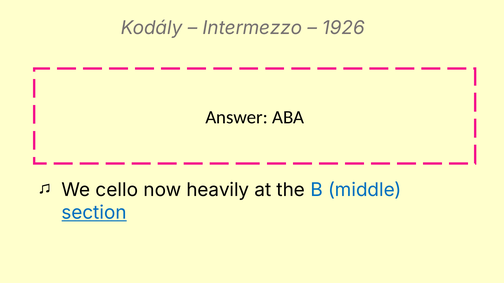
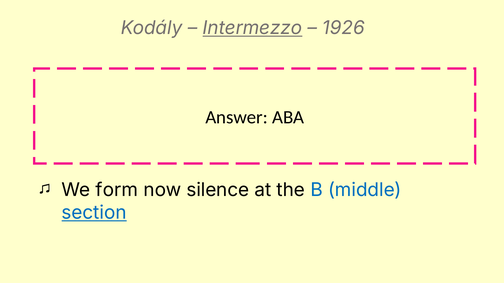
Intermezzo underline: none -> present
cello: cello -> form
heavily: heavily -> silence
